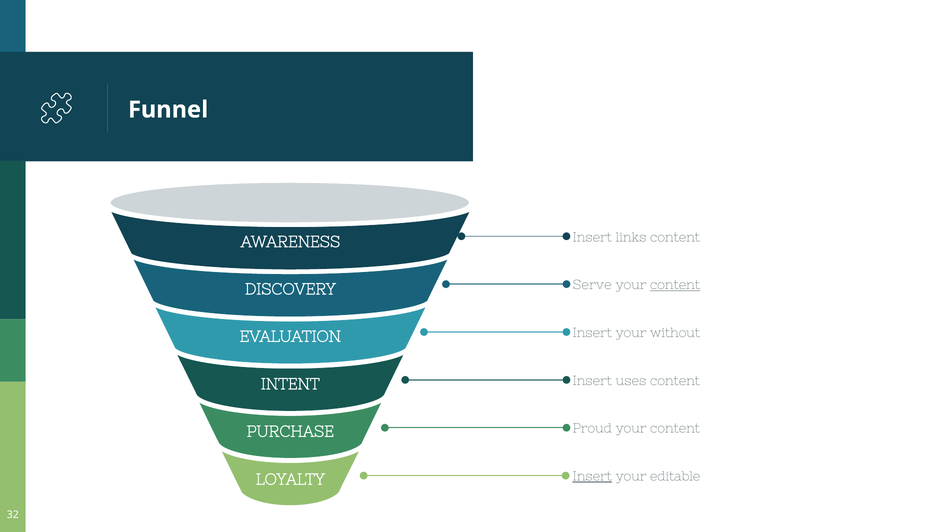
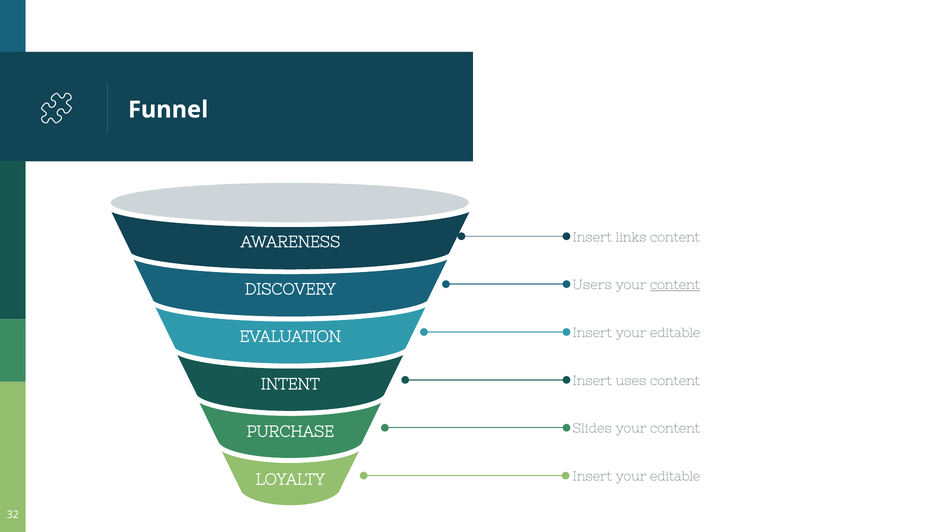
Serve: Serve -> Users
without at (675, 333): without -> editable
Proud: Proud -> Slides
Insert at (592, 477) underline: present -> none
